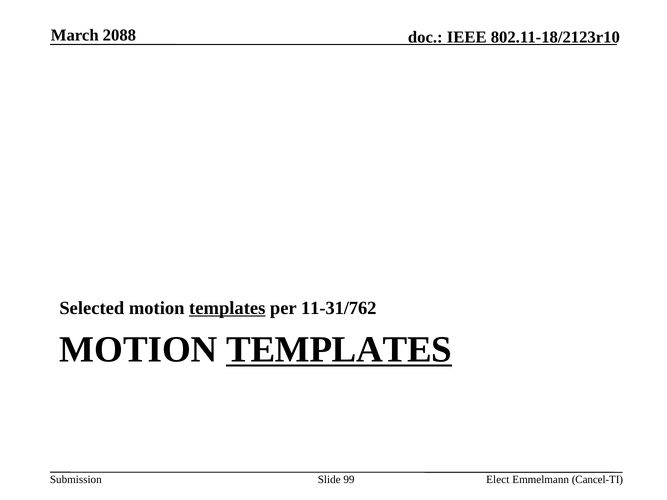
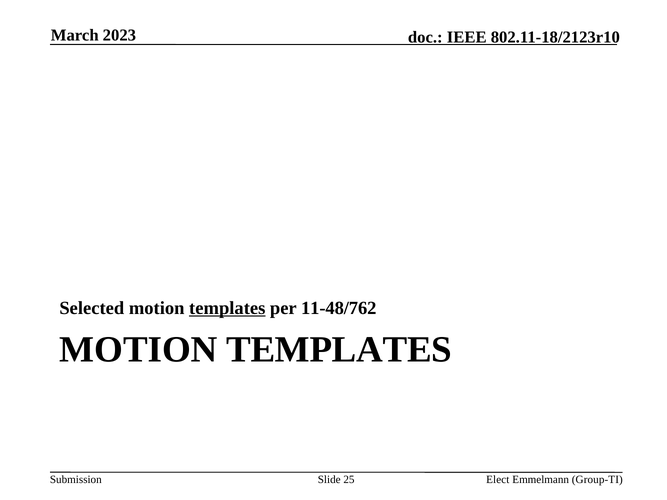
2088: 2088 -> 2023
11-31/762: 11-31/762 -> 11-48/762
TEMPLATES at (339, 350) underline: present -> none
99: 99 -> 25
Cancel-TI: Cancel-TI -> Group-TI
